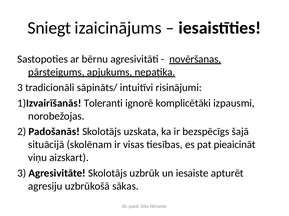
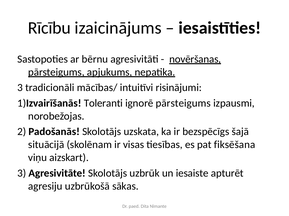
Sniegt: Sniegt -> Rīcību
sāpināts/: sāpināts/ -> mācības/
ignorē komplicētāki: komplicētāki -> pārsteigums
pieaicināt: pieaicināt -> fiksēšana
